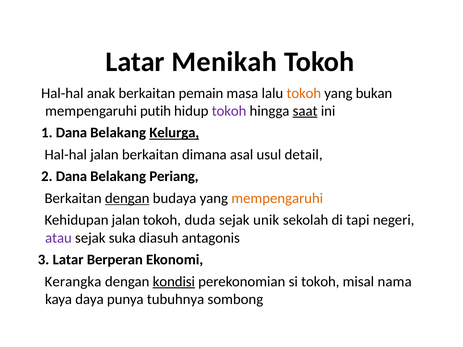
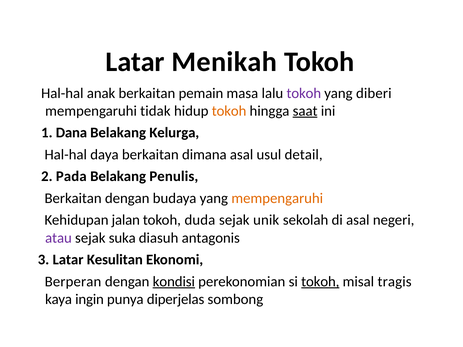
tokoh at (304, 93) colour: orange -> purple
bukan: bukan -> diberi
putih: putih -> tidak
tokoh at (229, 111) colour: purple -> orange
Kelurga underline: present -> none
Hal-hal jalan: jalan -> daya
2 Dana: Dana -> Pada
Periang: Periang -> Penulis
dengan at (127, 198) underline: present -> none
di tapi: tapi -> asal
Berperan: Berperan -> Kesulitan
Kerangka: Kerangka -> Berperan
tokoh at (320, 282) underline: none -> present
nama: nama -> tragis
daya: daya -> ingin
tubuhnya: tubuhnya -> diperjelas
